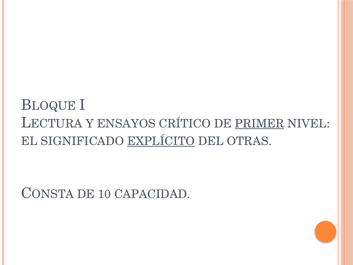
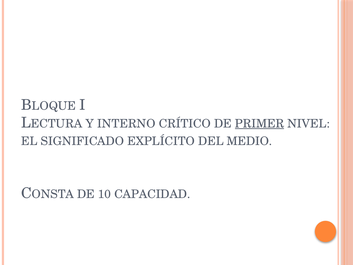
ENSAYOS: ENSAYOS -> INTERNO
EXPLÍCITO underline: present -> none
OTRAS: OTRAS -> MEDIO
